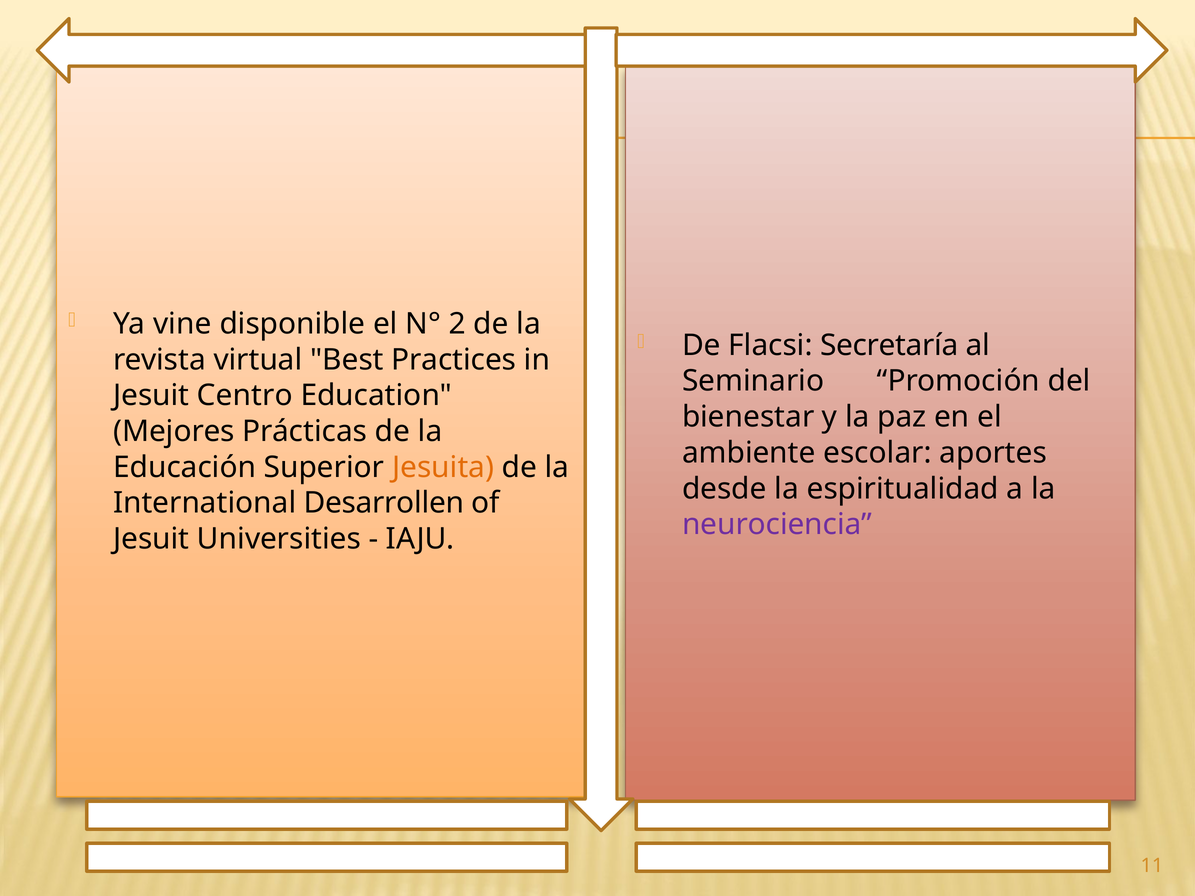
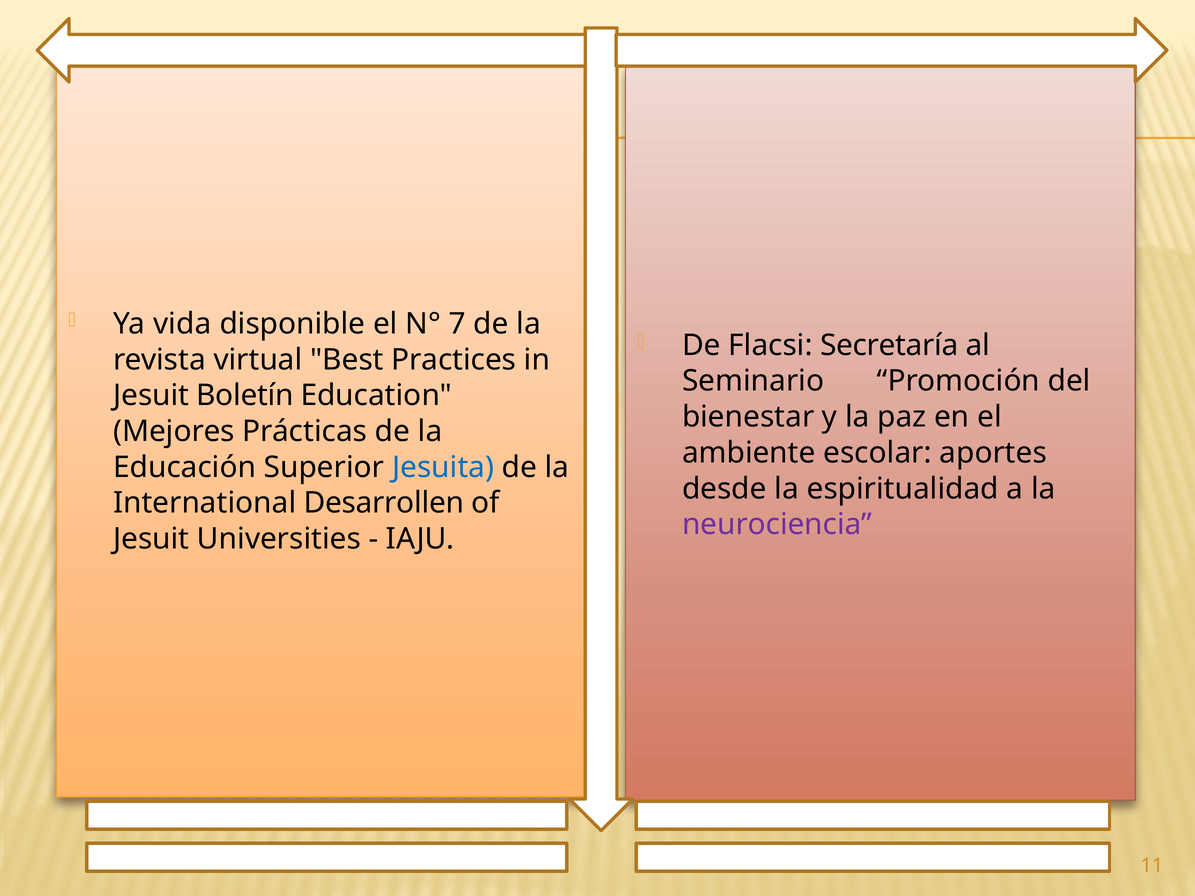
vine: vine -> vida
2: 2 -> 7
Centro: Centro -> Boletín
Jesuita colour: orange -> blue
